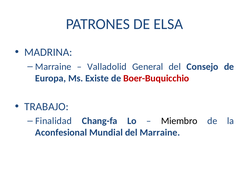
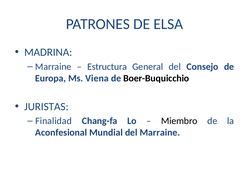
Valladolid: Valladolid -> Estructura
Existe: Existe -> Viena
Boer-Buquicchio colour: red -> black
TRABAJO: TRABAJO -> JURISTAS
